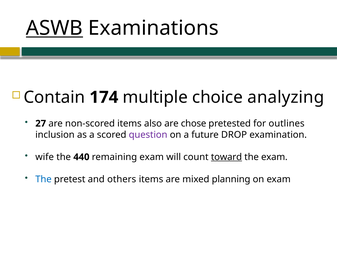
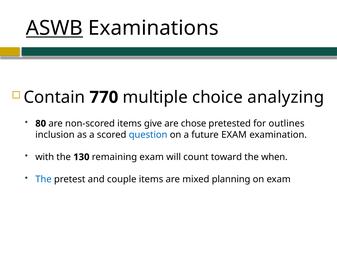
174: 174 -> 770
27: 27 -> 80
also: also -> give
question colour: purple -> blue
future DROP: DROP -> EXAM
wife: wife -> with
440: 440 -> 130
toward underline: present -> none
the exam: exam -> when
others: others -> couple
